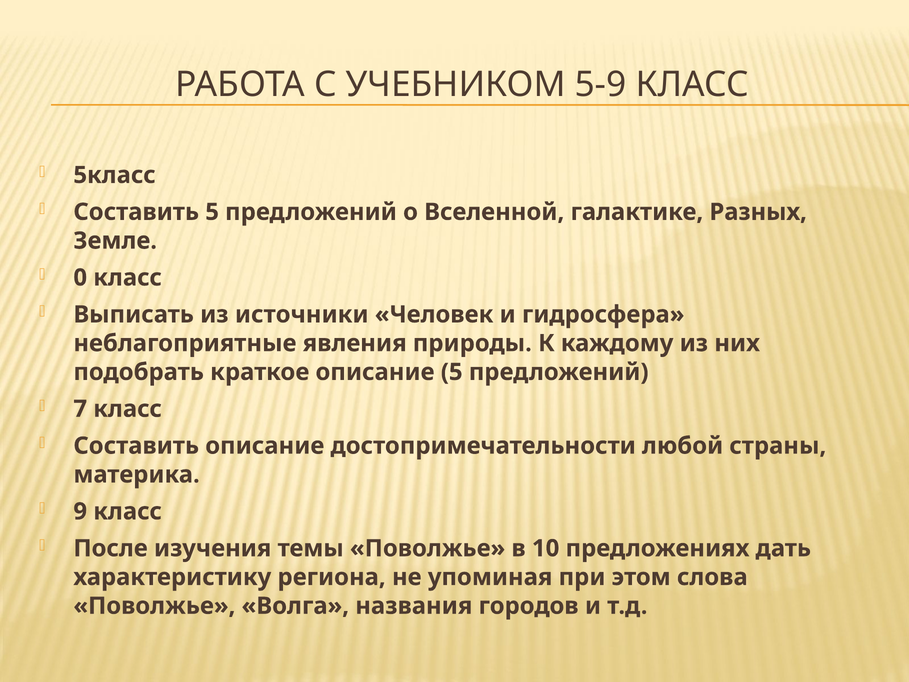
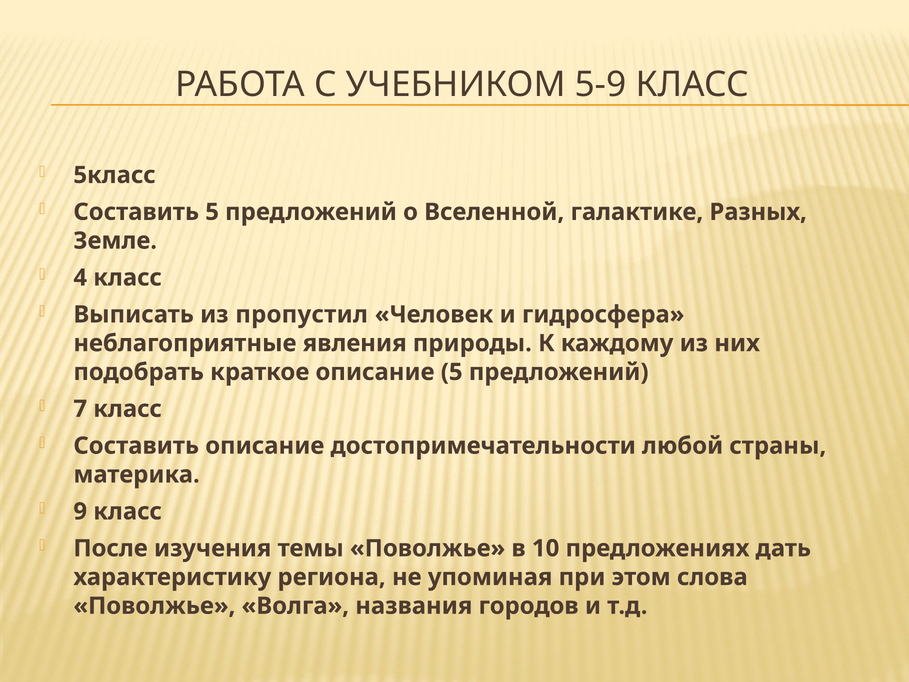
0: 0 -> 4
источники: источники -> пропустил
